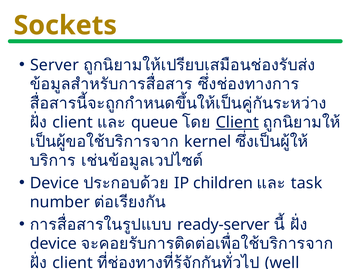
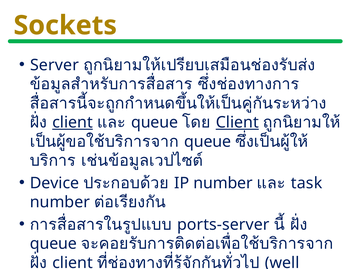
client at (73, 123) underline: none -> present
kernel at (208, 142): kernel -> queue
IP children: children -> number
ready-server: ready-server -> ports-server
device at (53, 244): device -> queue
